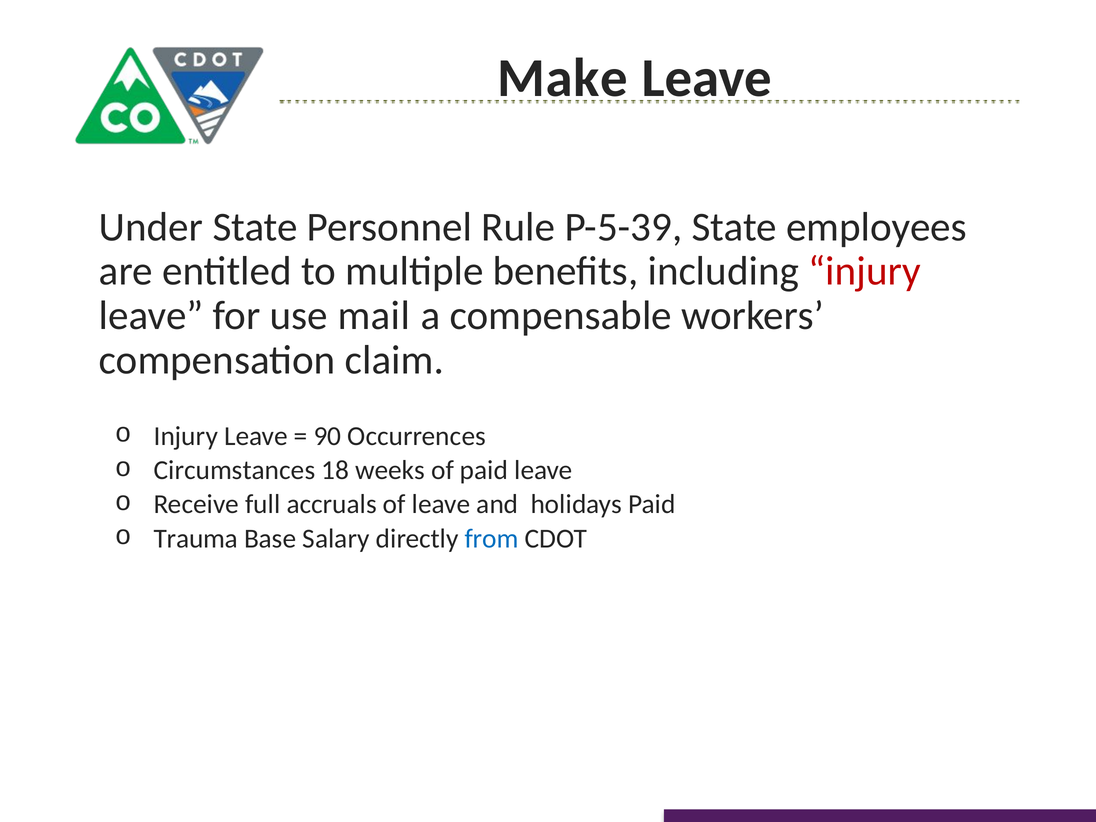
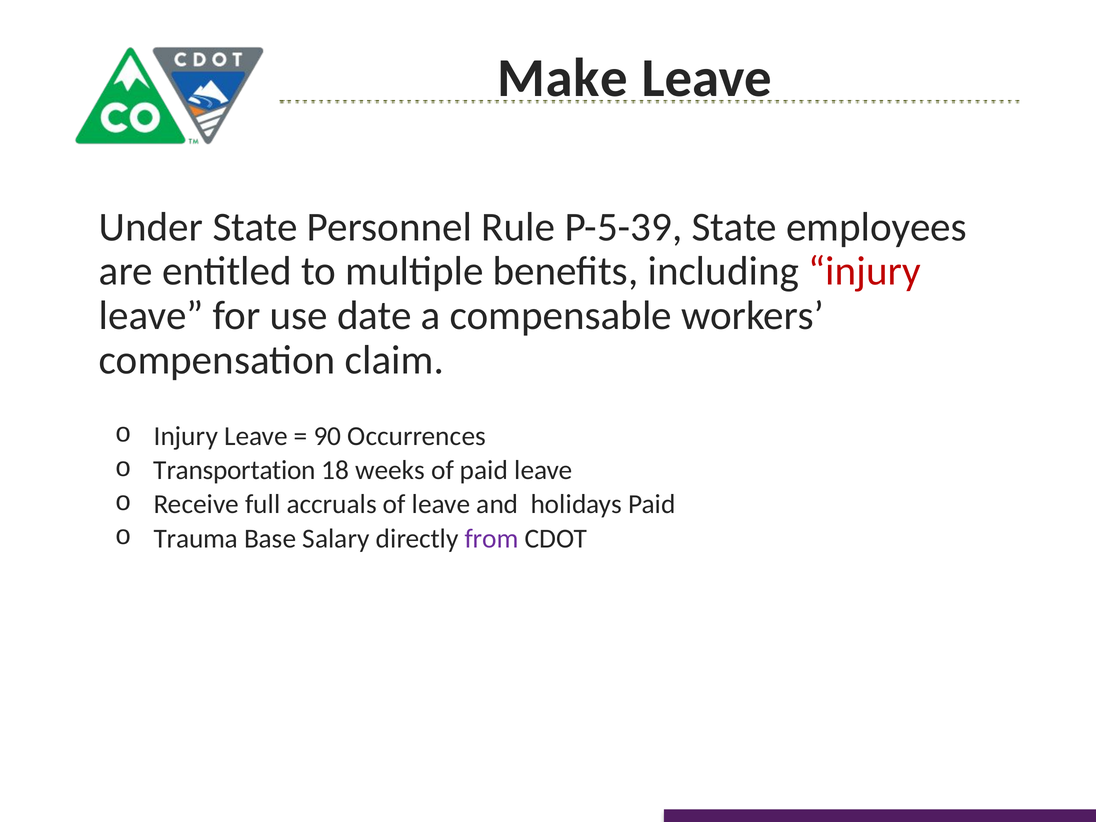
mail: mail -> date
Circumstances: Circumstances -> Transportation
from colour: blue -> purple
